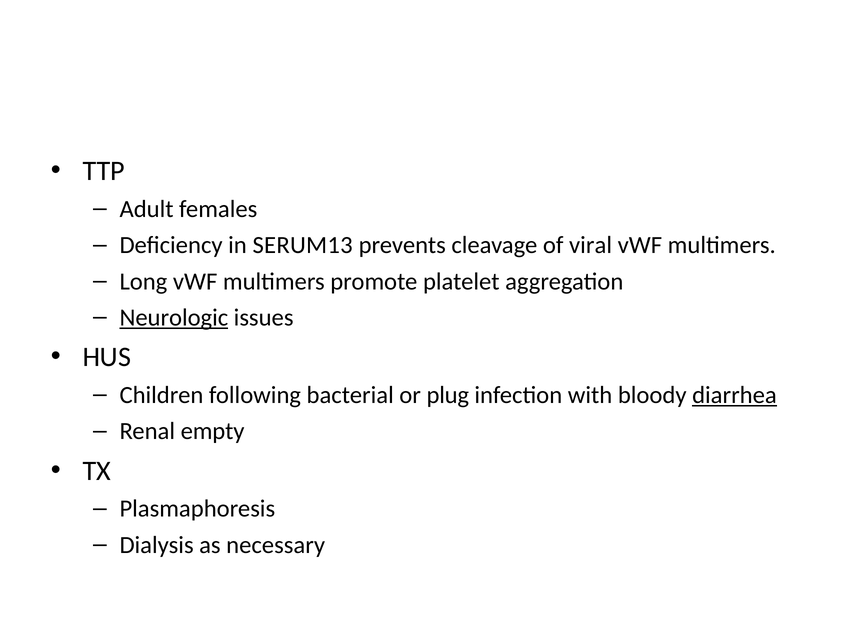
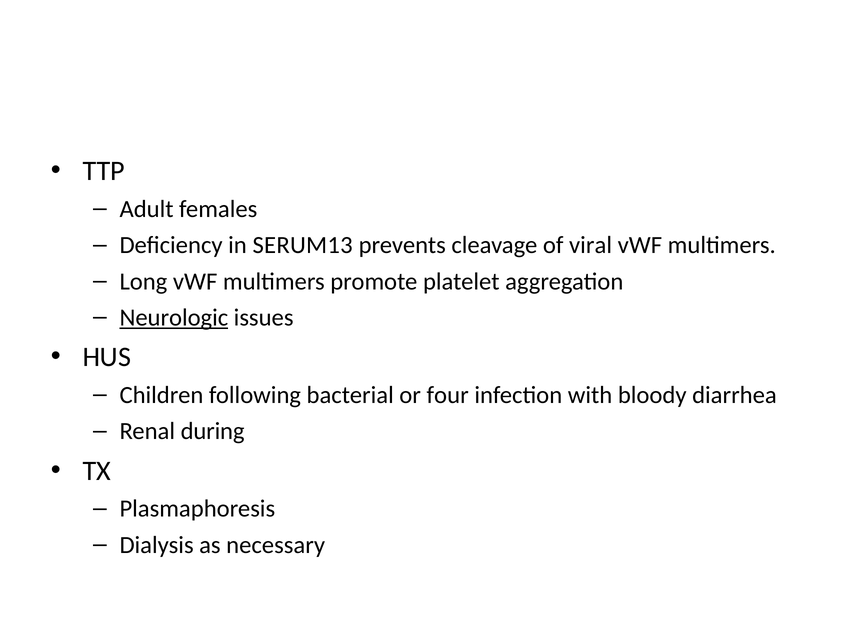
plug: plug -> four
diarrhea underline: present -> none
empty: empty -> during
